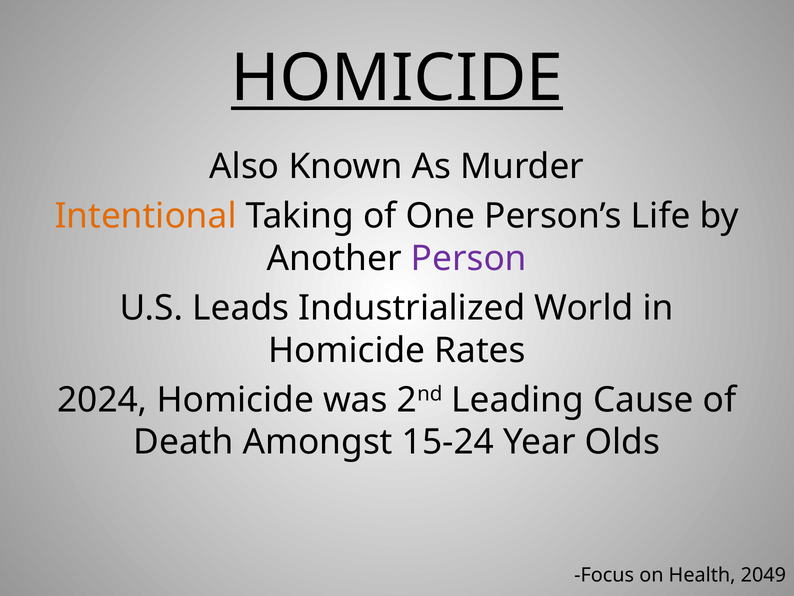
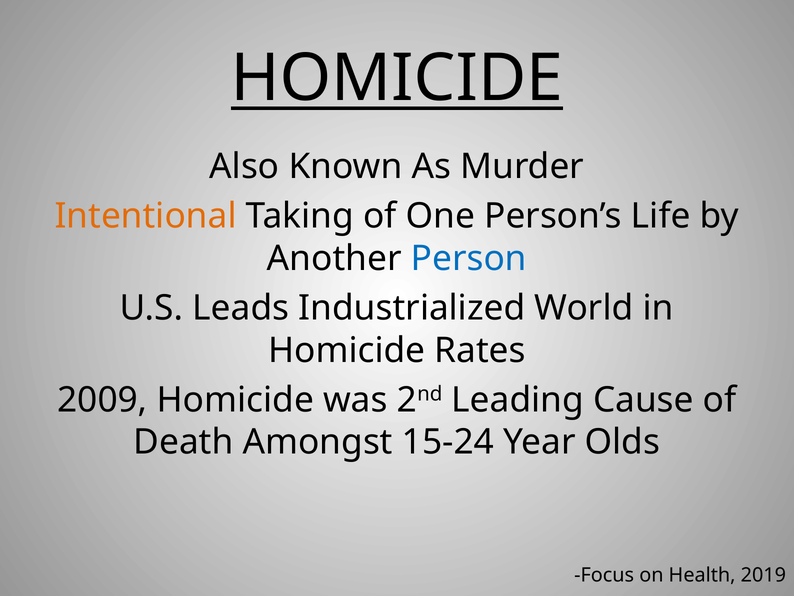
Person colour: purple -> blue
2024: 2024 -> 2009
2049: 2049 -> 2019
